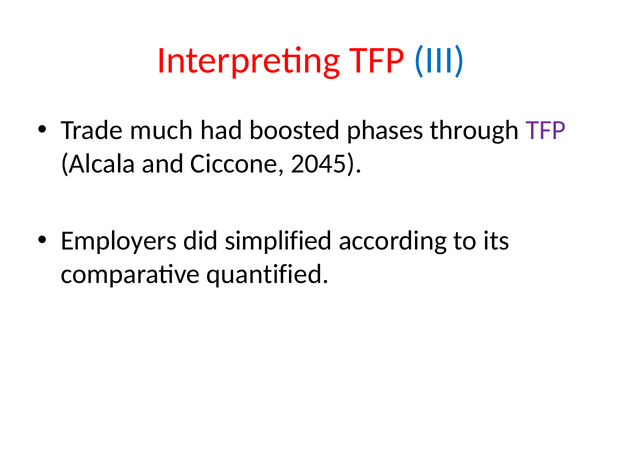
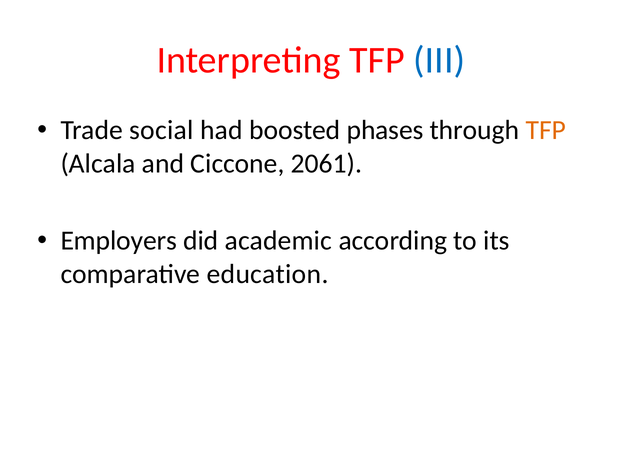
much: much -> social
TFP at (546, 130) colour: purple -> orange
2045: 2045 -> 2061
simplified: simplified -> academic
quantified: quantified -> education
